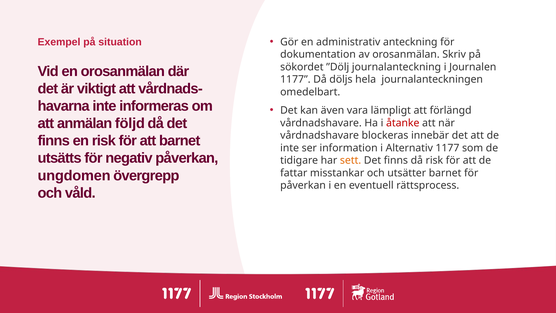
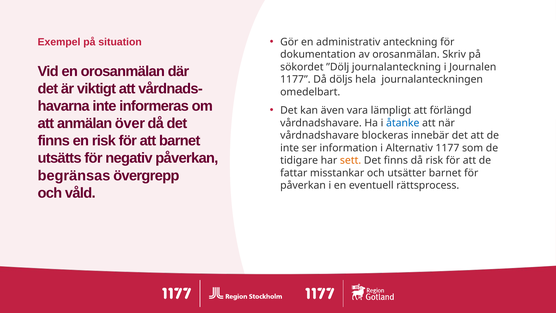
följd: följd -> över
åtanke colour: red -> blue
ungdomen: ungdomen -> begränsas
